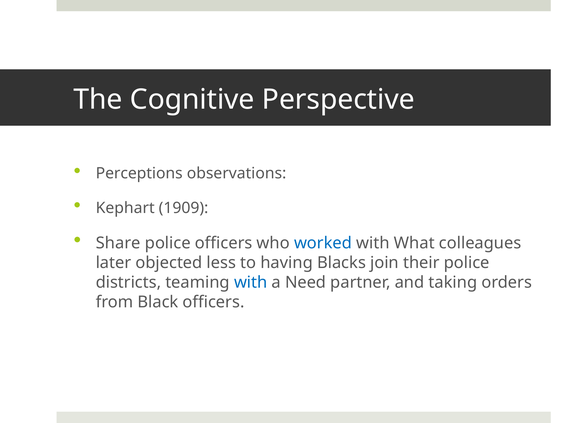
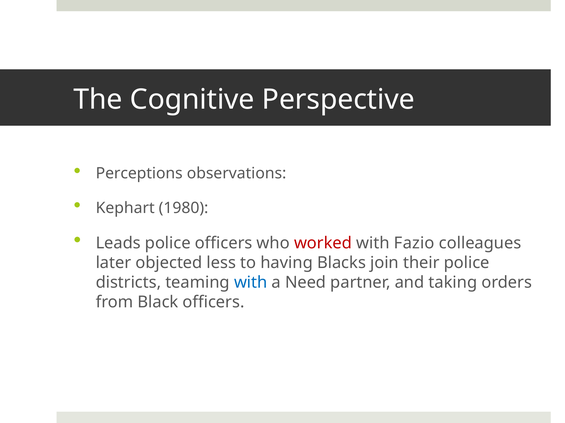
1909: 1909 -> 1980
Share: Share -> Leads
worked colour: blue -> red
What: What -> Fazio
